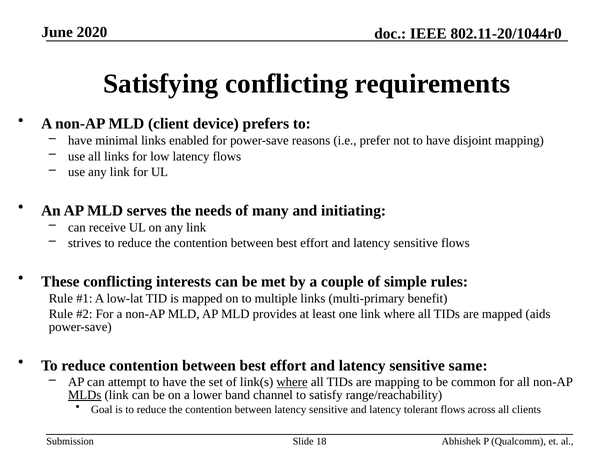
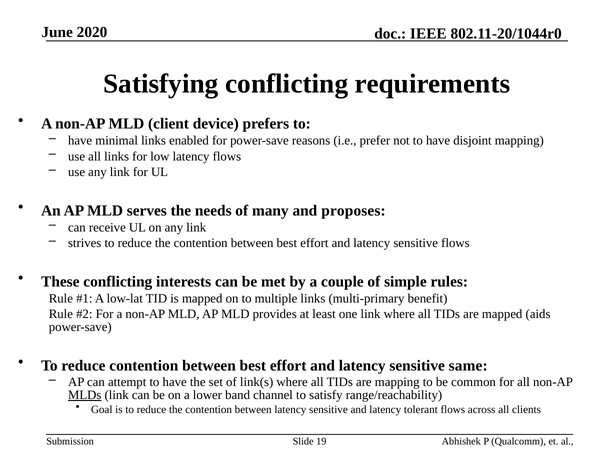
initiating: initiating -> proposes
where at (292, 383) underline: present -> none
18: 18 -> 19
